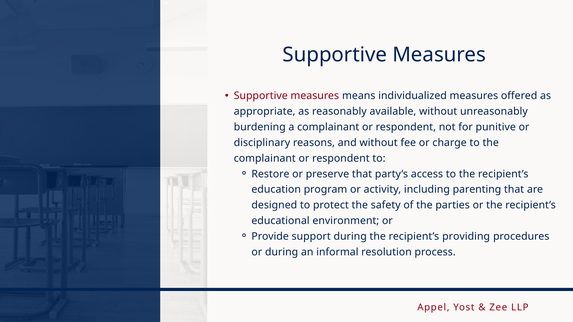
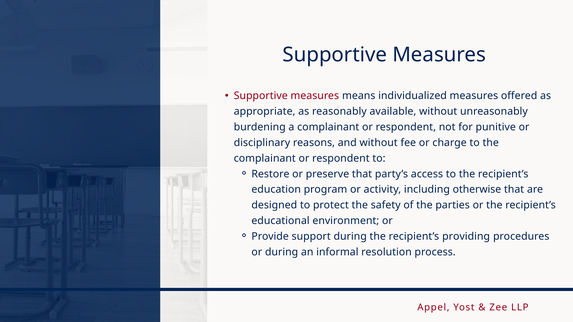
parenting: parenting -> otherwise
